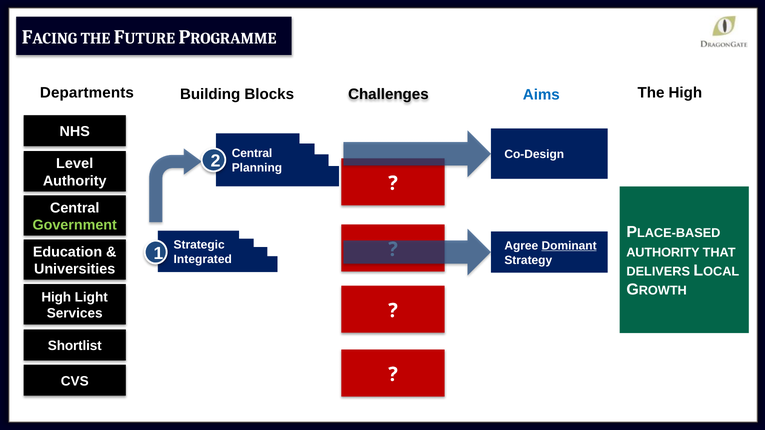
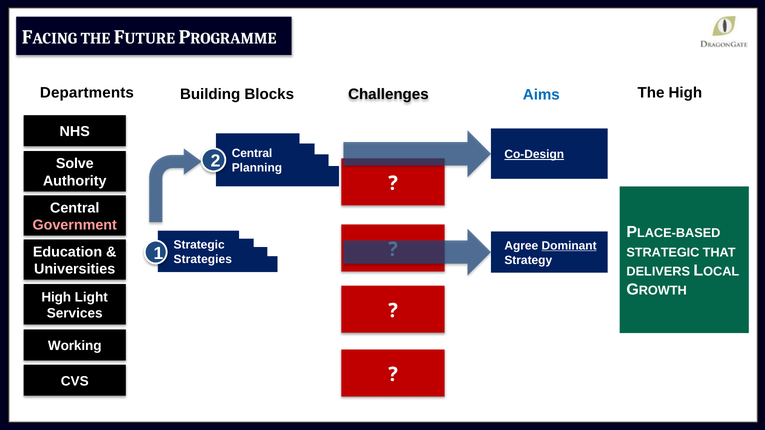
Co-Design underline: none -> present
Level: Level -> Solve
Government colour: light green -> pink
AUTHORITY at (663, 253): AUTHORITY -> STRATEGIC
Integrated: Integrated -> Strategies
Shortlist: Shortlist -> Working
